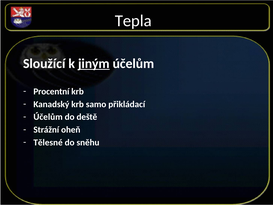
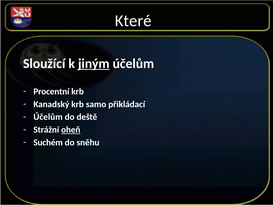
Tepla: Tepla -> Které
oheň underline: none -> present
Tělesné: Tělesné -> Suchém
